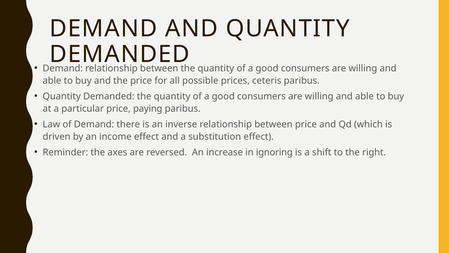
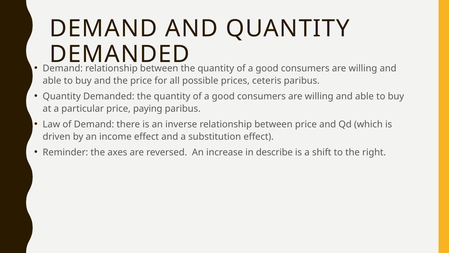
ignoring: ignoring -> describe
